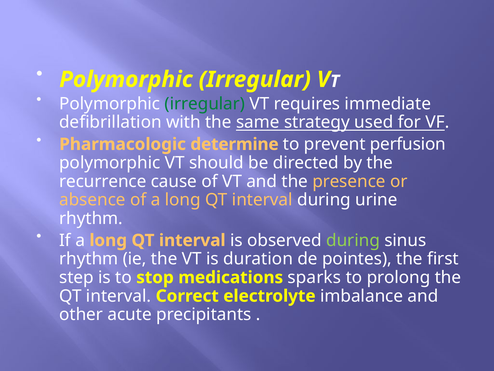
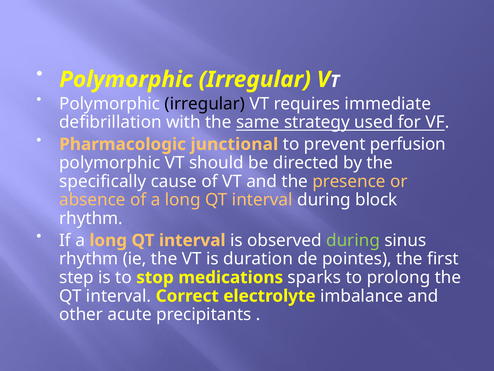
irregular at (205, 104) colour: green -> black
determine: determine -> junctional
recurrence: recurrence -> specifically
urine: urine -> block
